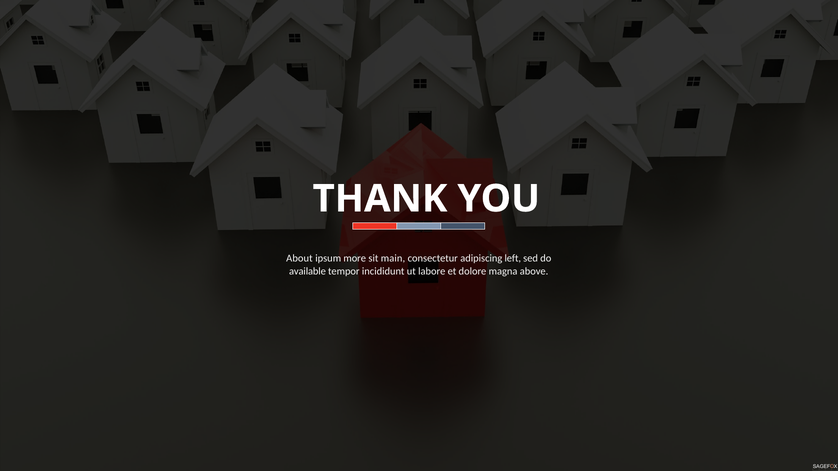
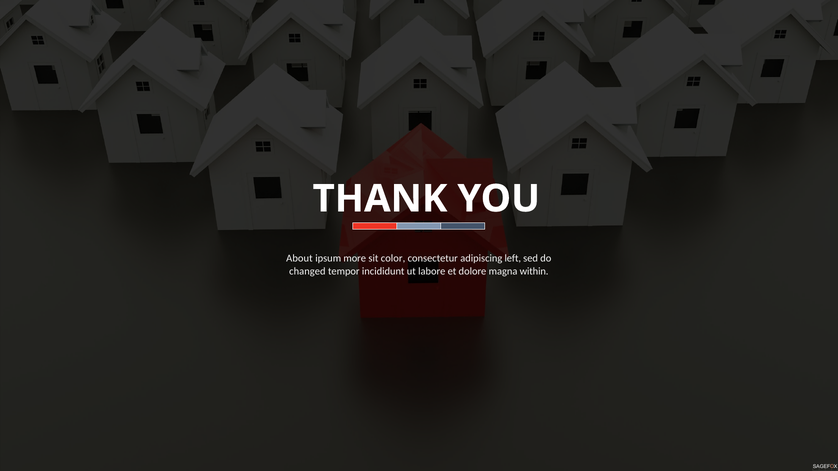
main: main -> color
available: available -> changed
above: above -> within
